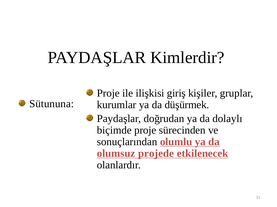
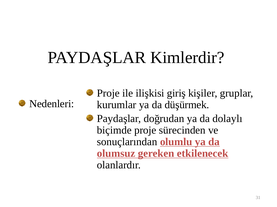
Sütununa: Sütununa -> Nedenleri
projede: projede -> gereken
